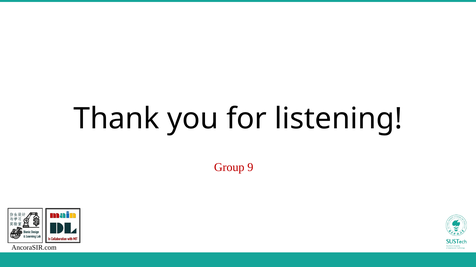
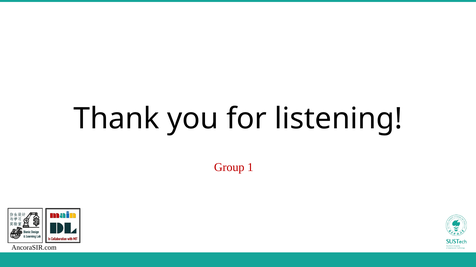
9: 9 -> 1
